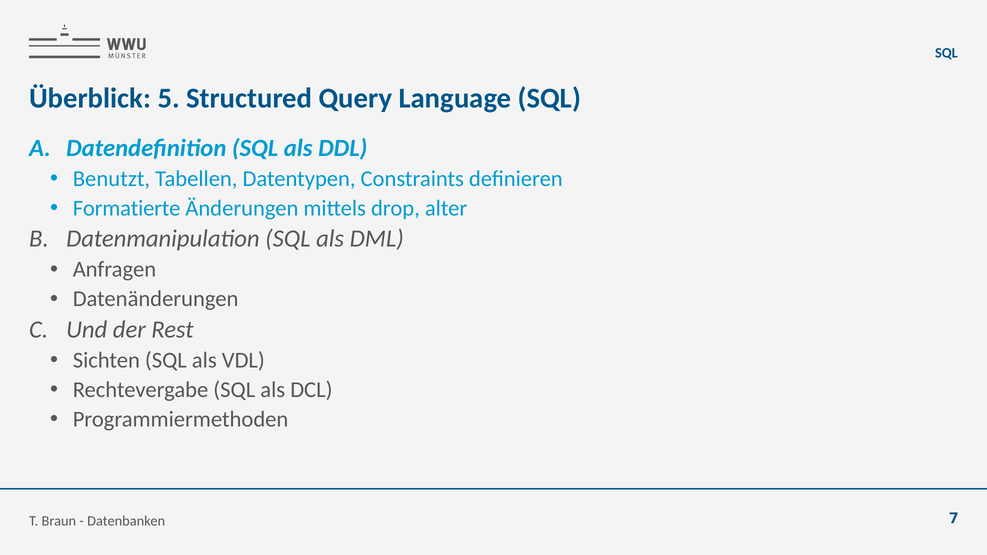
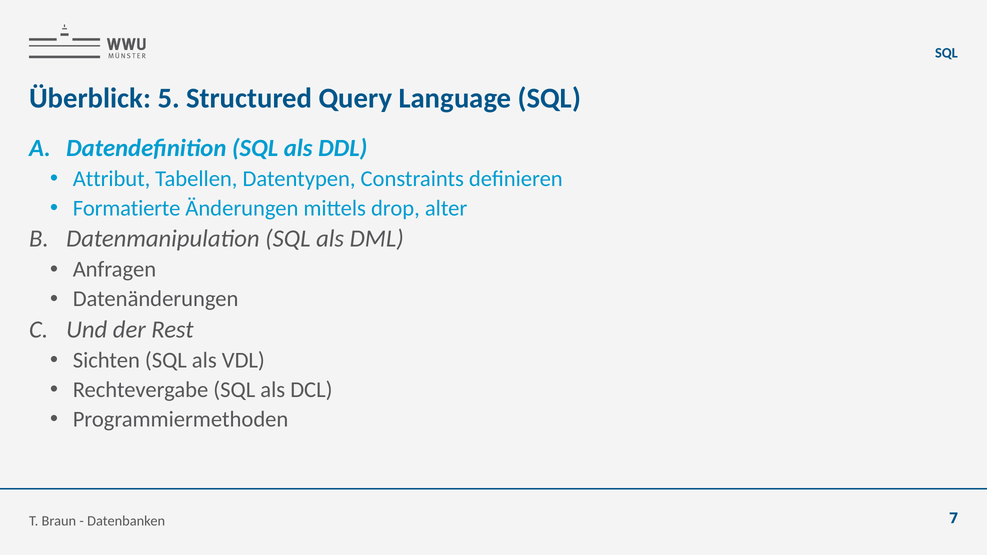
Benutzt: Benutzt -> Attribut
